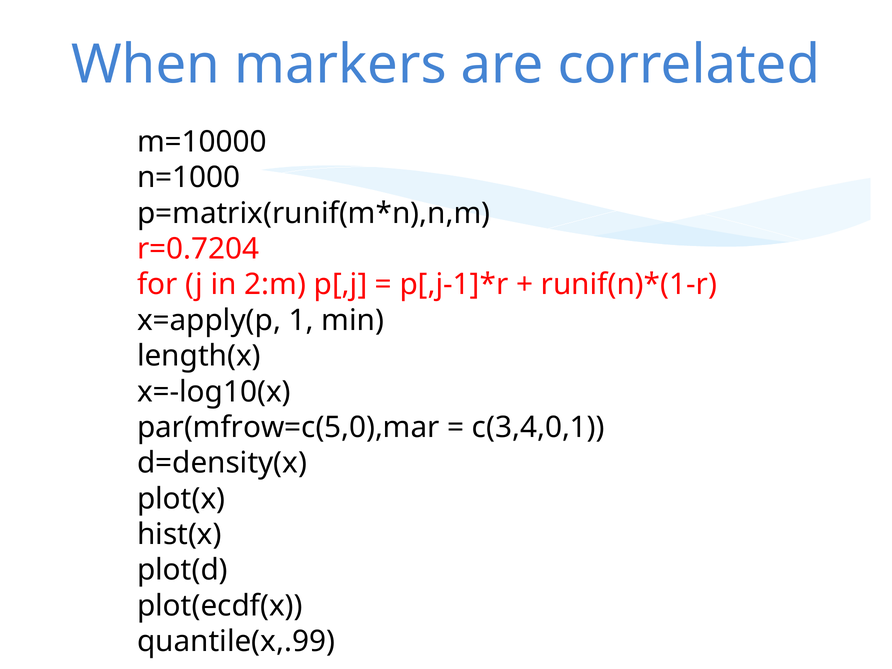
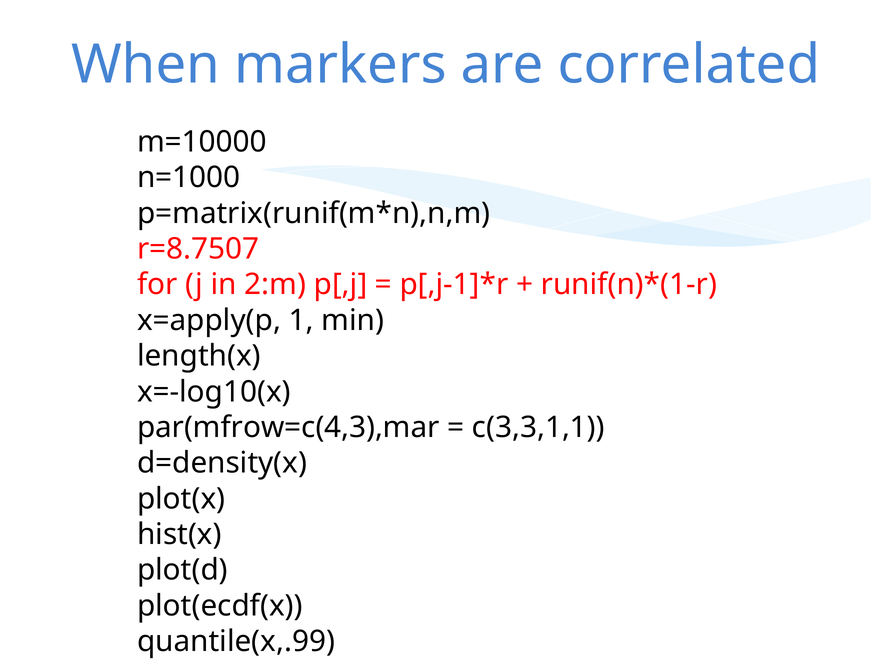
r=0.7204: r=0.7204 -> r=8.7507
par(mfrow=c(5,0),mar: par(mfrow=c(5,0),mar -> par(mfrow=c(4,3),mar
c(3,4,0,1: c(3,4,0,1 -> c(3,3,1,1
